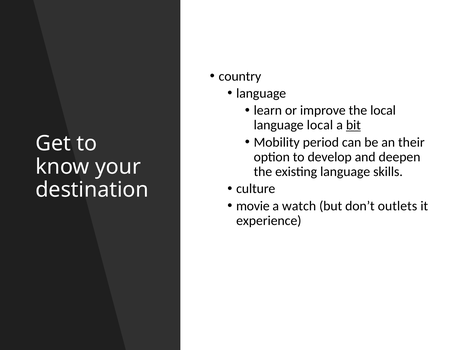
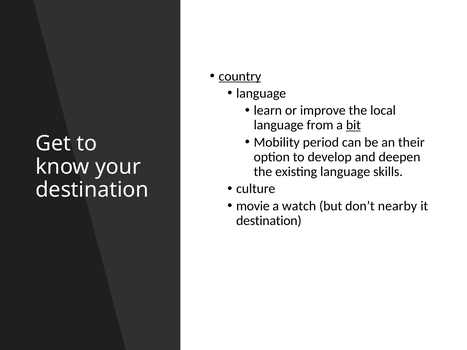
country underline: none -> present
language local: local -> from
outlets: outlets -> nearby
experience at (269, 221): experience -> destination
